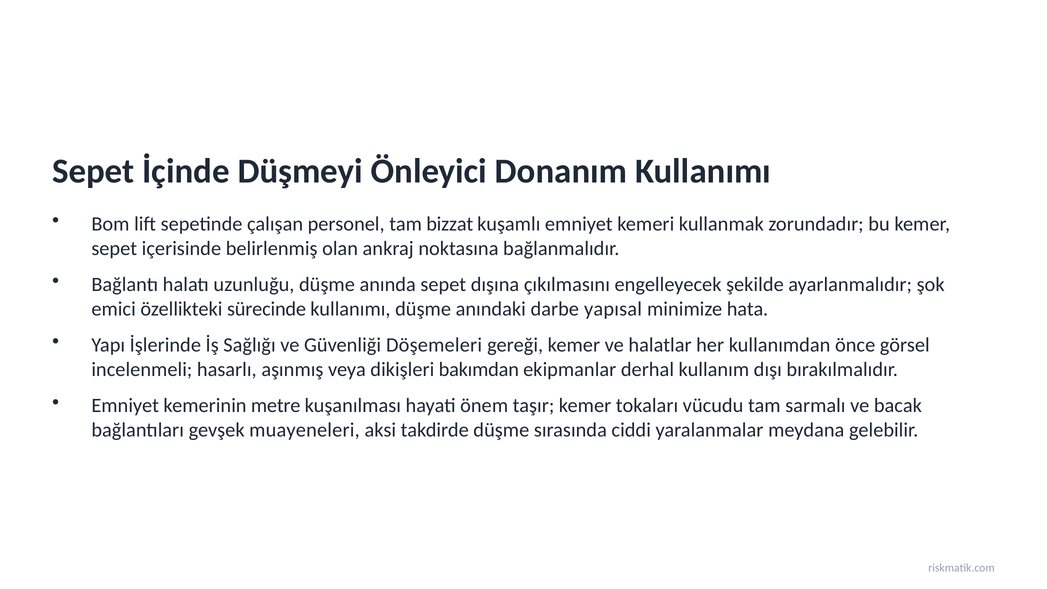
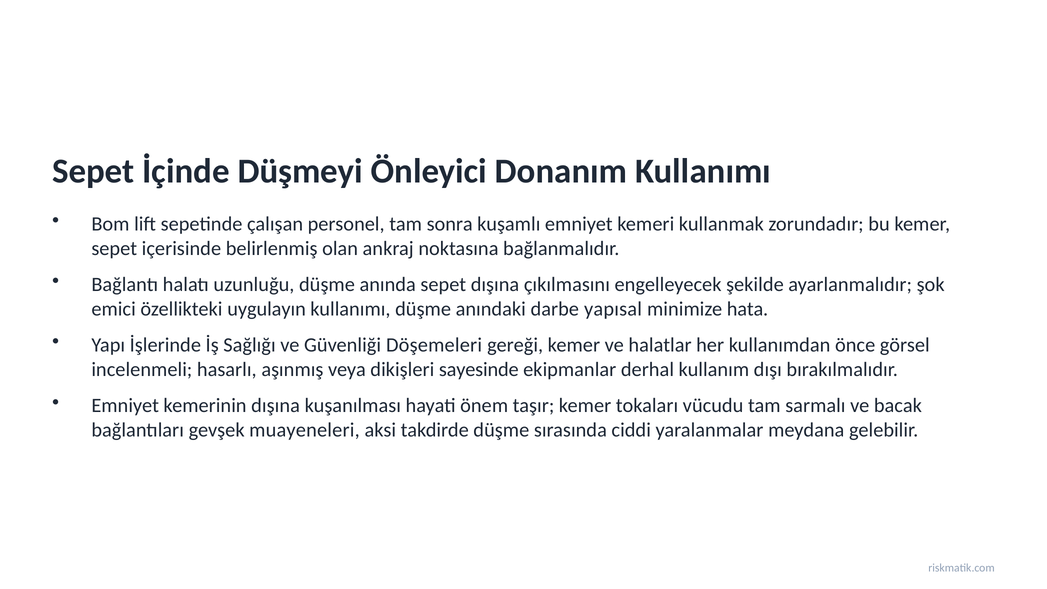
bizzat: bizzat -> sonra
sürecinde: sürecinde -> uygulayın
bakımdan: bakımdan -> sayesinde
kemerinin metre: metre -> dışına
